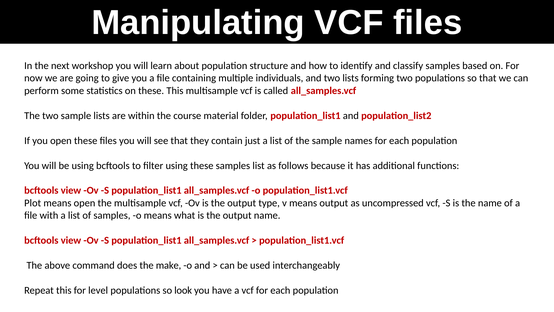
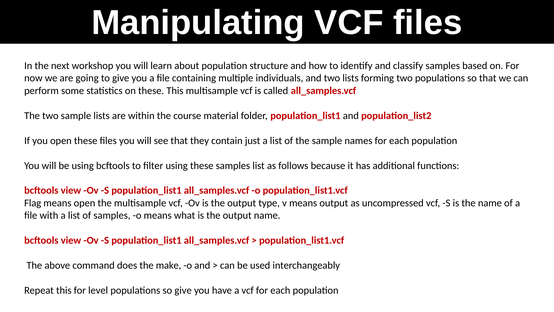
Plot: Plot -> Flag
so look: look -> give
